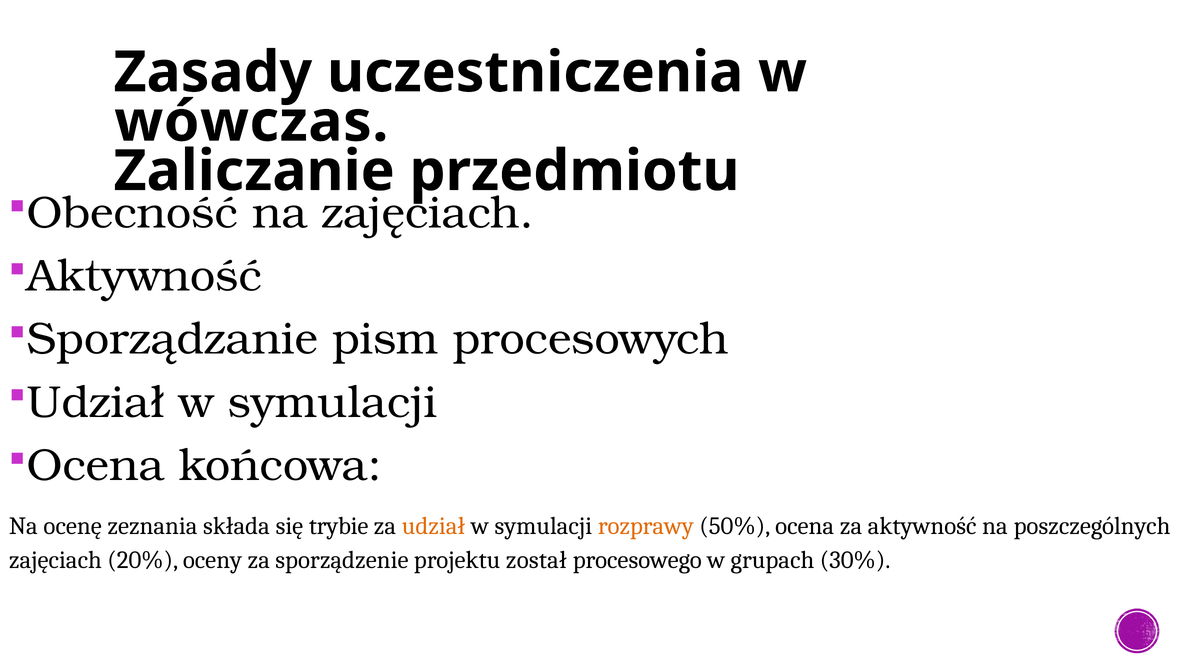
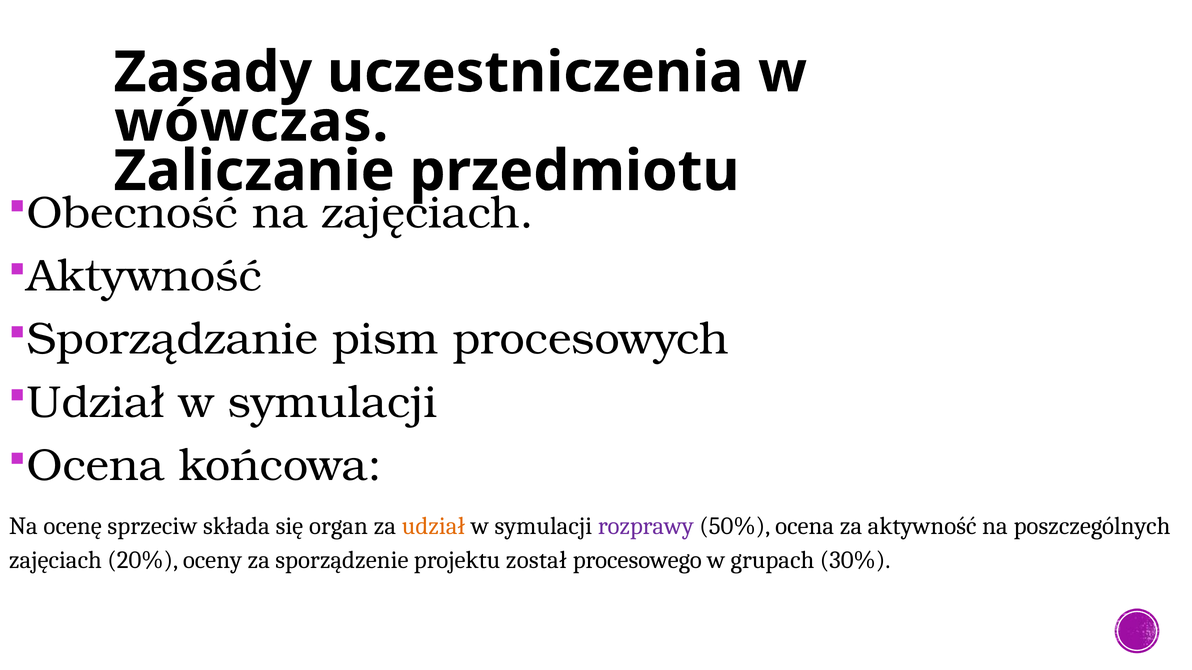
zeznania: zeznania -> sprzeciw
trybie: trybie -> organ
rozprawy colour: orange -> purple
